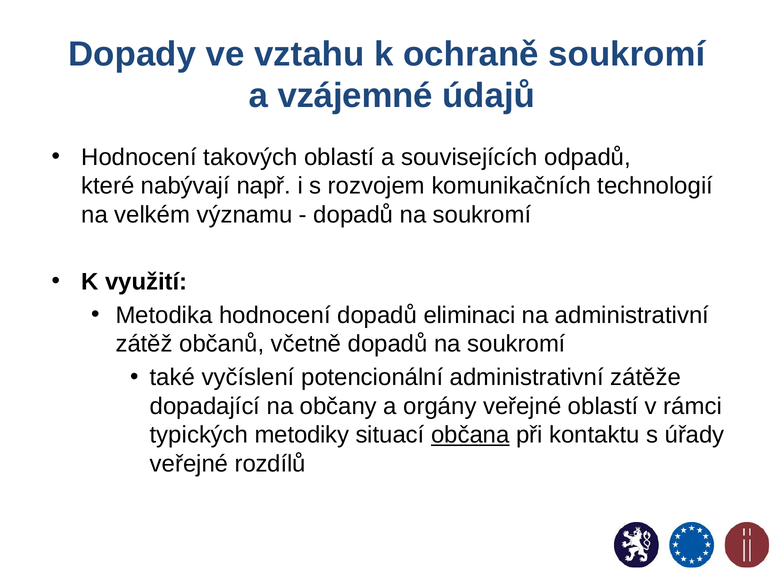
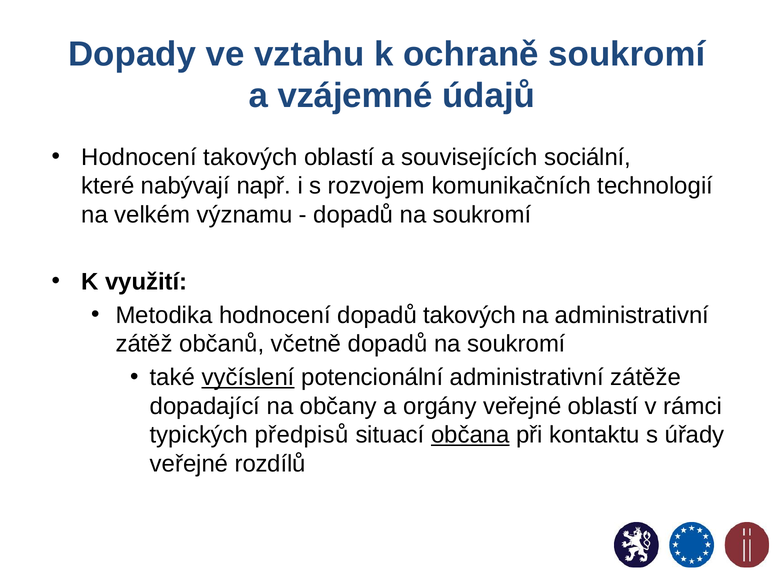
odpadů: odpadů -> sociální
dopadů eliminaci: eliminaci -> takových
vyčíslení underline: none -> present
metodiky: metodiky -> předpisů
